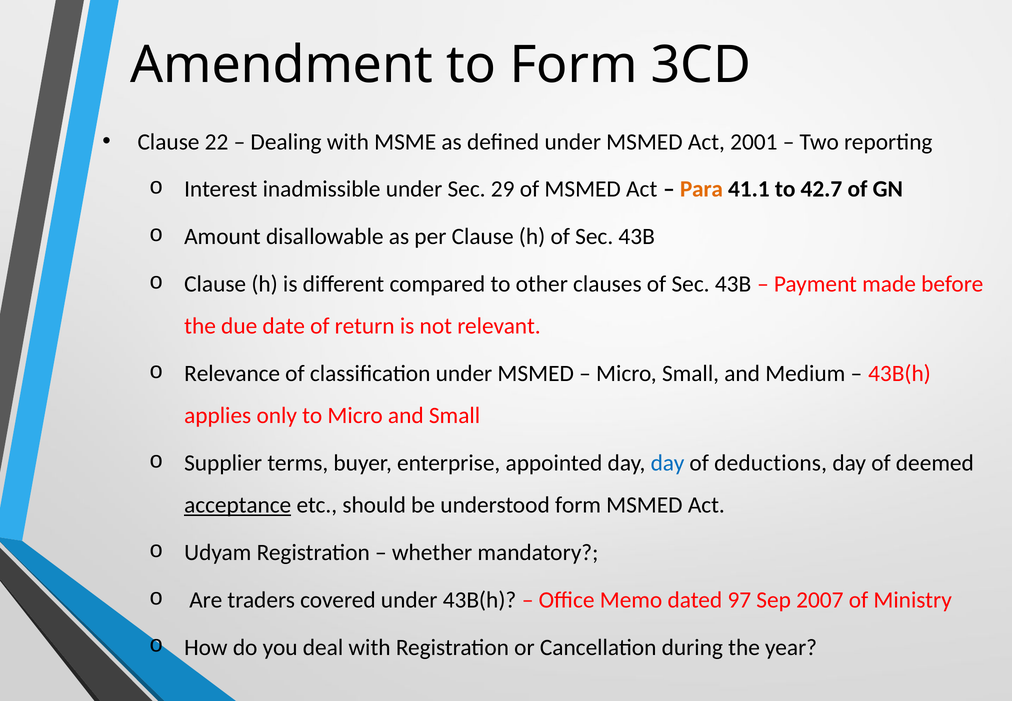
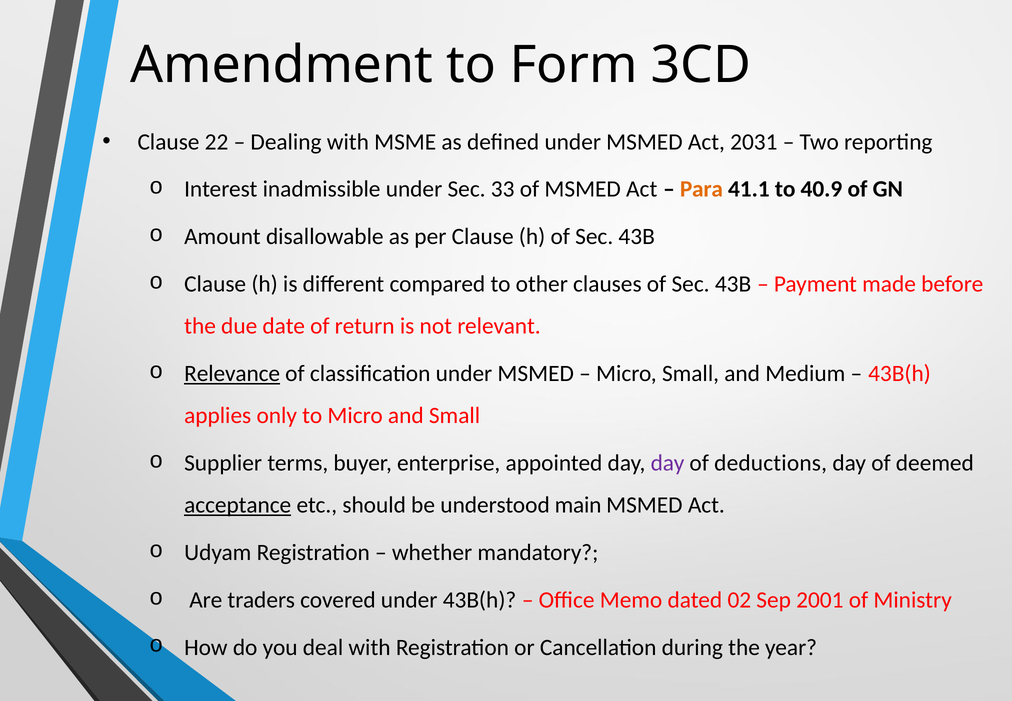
2001: 2001 -> 2031
29: 29 -> 33
42.7: 42.7 -> 40.9
Relevance underline: none -> present
day at (668, 463) colour: blue -> purple
understood form: form -> main
97: 97 -> 02
2007: 2007 -> 2001
